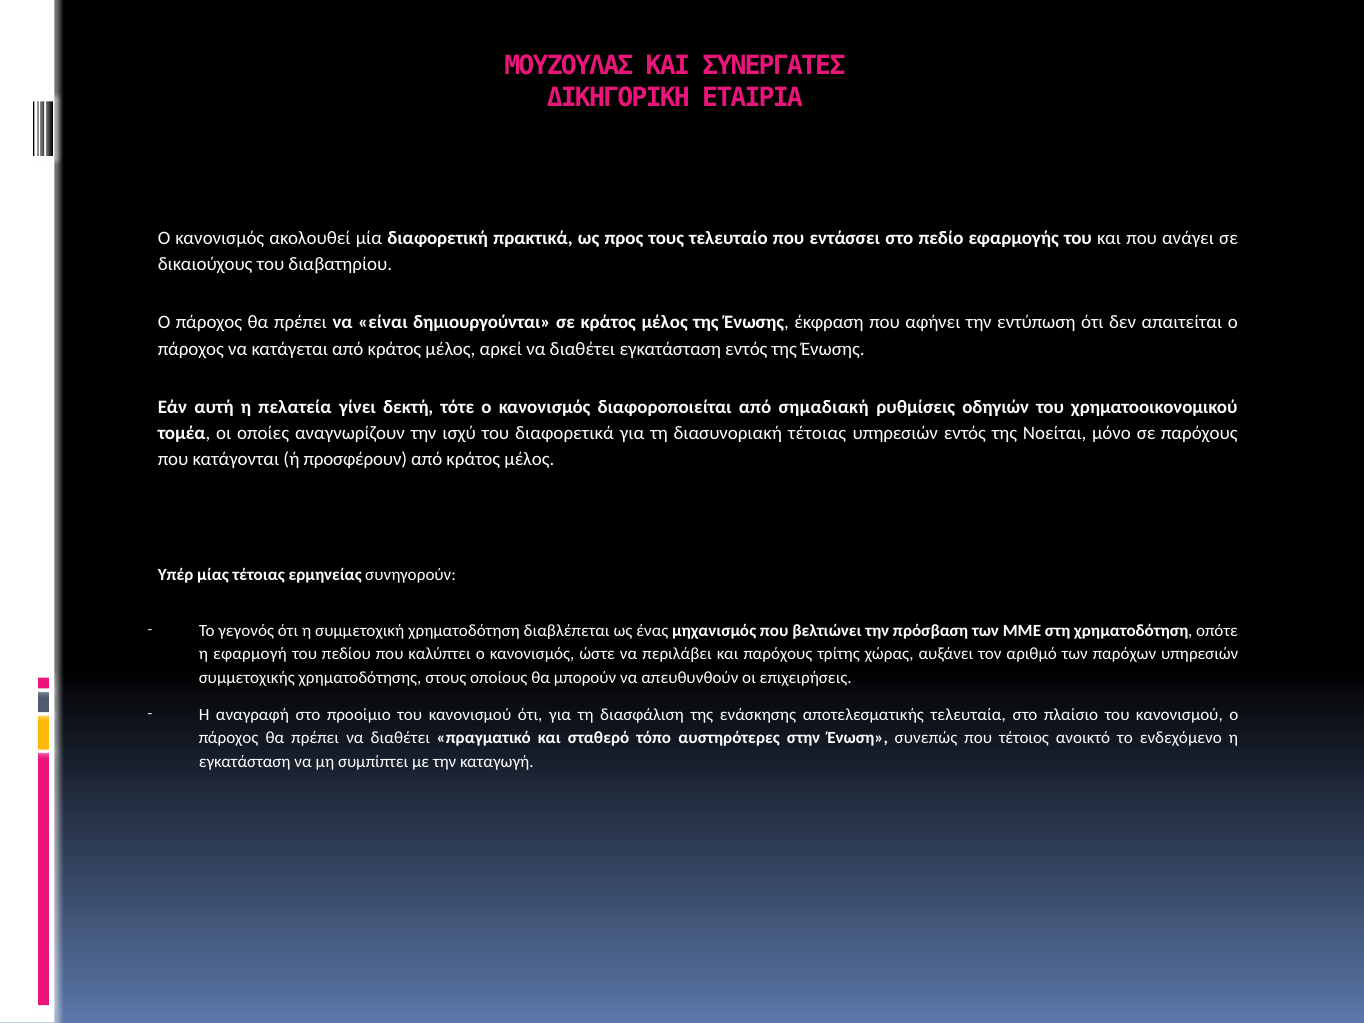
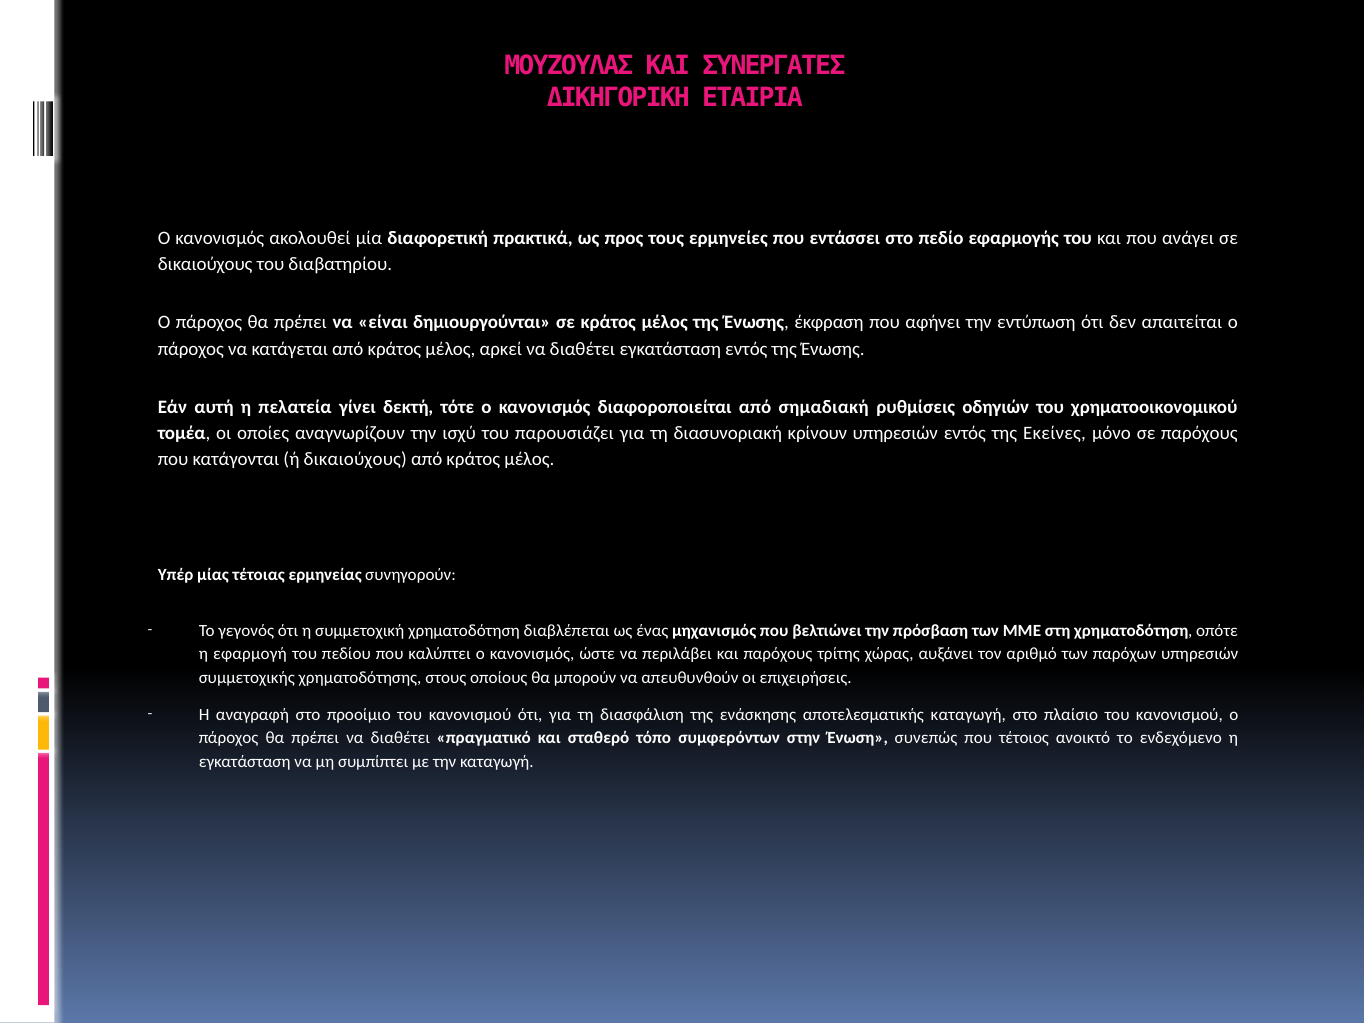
τελευταίο: τελευταίο -> ερμηνείες
διαφορετικά: διαφορετικά -> παρουσιάζει
διασυνοριακή τέτοιας: τέτοιας -> κρίνουν
Νοείται: Νοείται -> Εκείνες
ή προσφέρουν: προσφέρουν -> δικαιούχους
αποτελεσματικής τελευταία: τελευταία -> καταγωγή
αυστηρότερες: αυστηρότερες -> συμφερόντων
